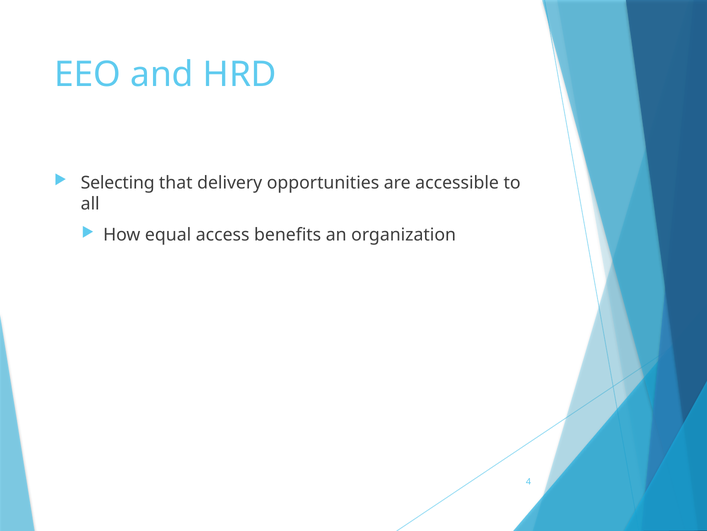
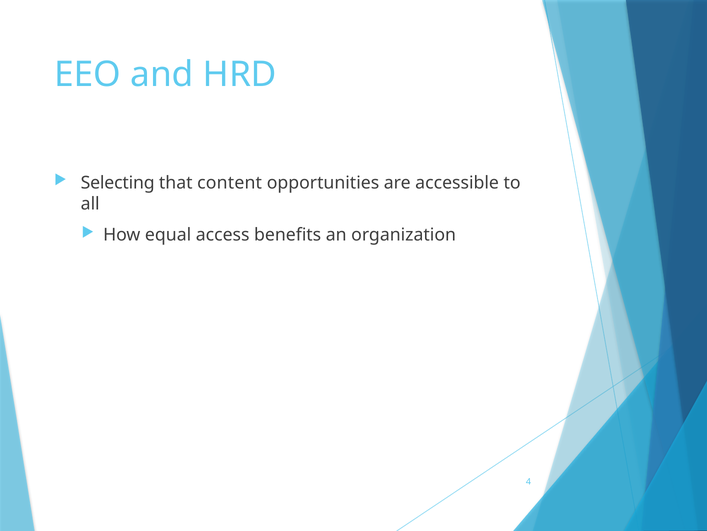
delivery: delivery -> content
